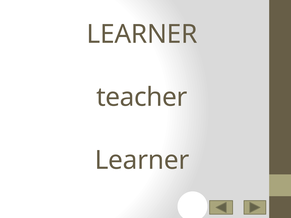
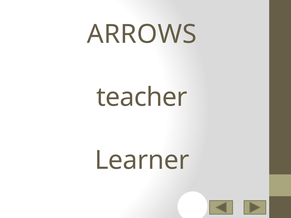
LEARNER at (142, 34): LEARNER -> ARROWS
